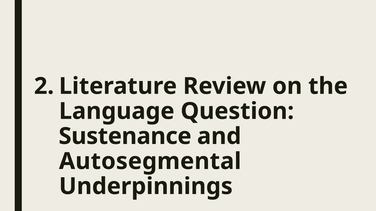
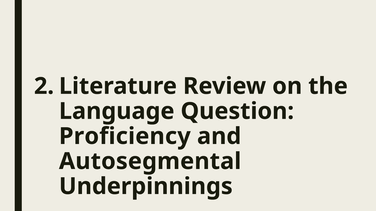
Sustenance: Sustenance -> Proficiency
